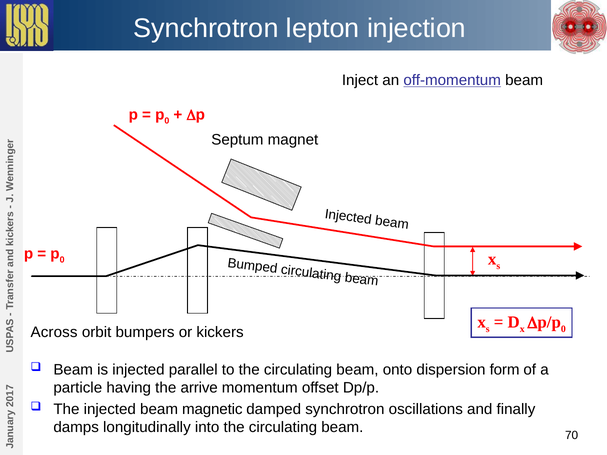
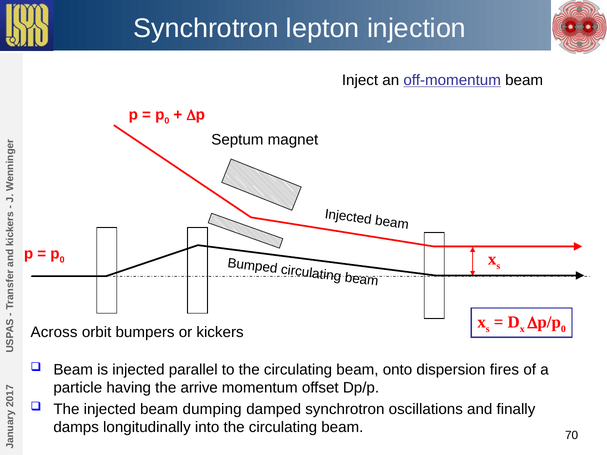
form: form -> fires
magnetic: magnetic -> dumping
